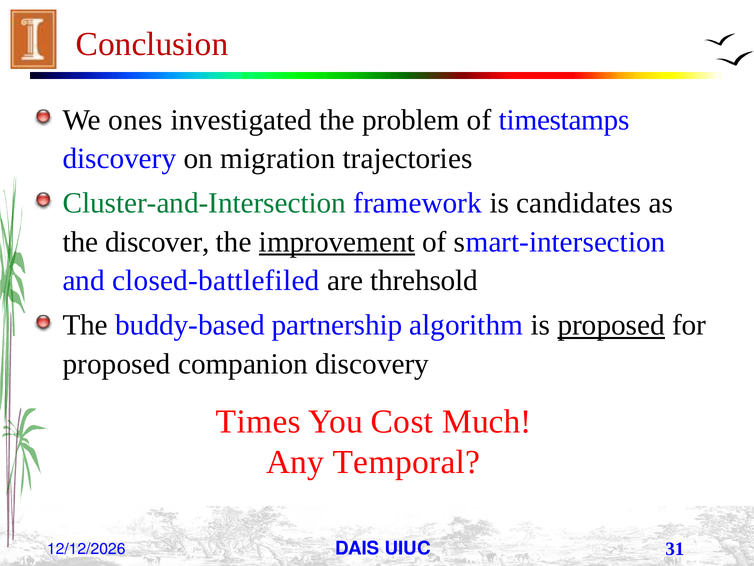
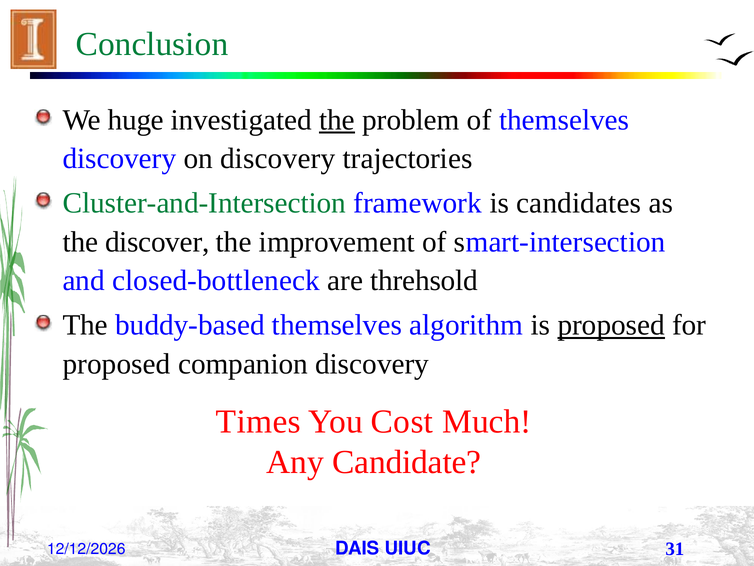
Conclusion colour: red -> green
ones: ones -> huge
the at (337, 120) underline: none -> present
of timestamps: timestamps -> themselves
on migration: migration -> discovery
improvement underline: present -> none
closed-battlefiled: closed-battlefiled -> closed-bottleneck
buddy-based partnership: partnership -> themselves
Temporal: Temporal -> Candidate
